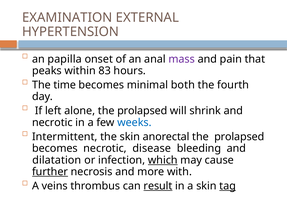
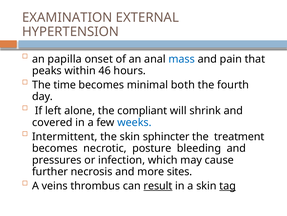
mass colour: purple -> blue
83: 83 -> 46
alone the prolapsed: prolapsed -> compliant
necrotic at (52, 122): necrotic -> covered
anorectal: anorectal -> sphincter
prolapsed at (239, 136): prolapsed -> treatment
disease: disease -> posture
dilatation: dilatation -> pressures
which underline: present -> none
further underline: present -> none
with: with -> sites
